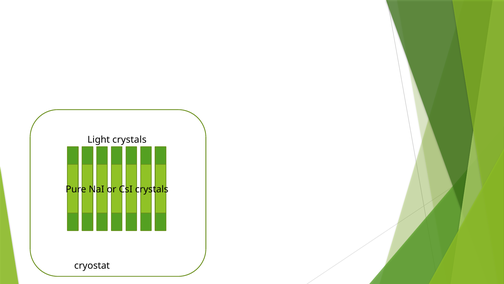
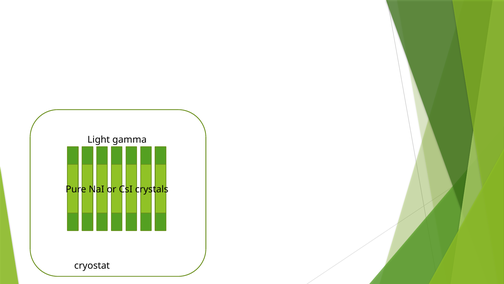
Light crystals: crystals -> gamma
